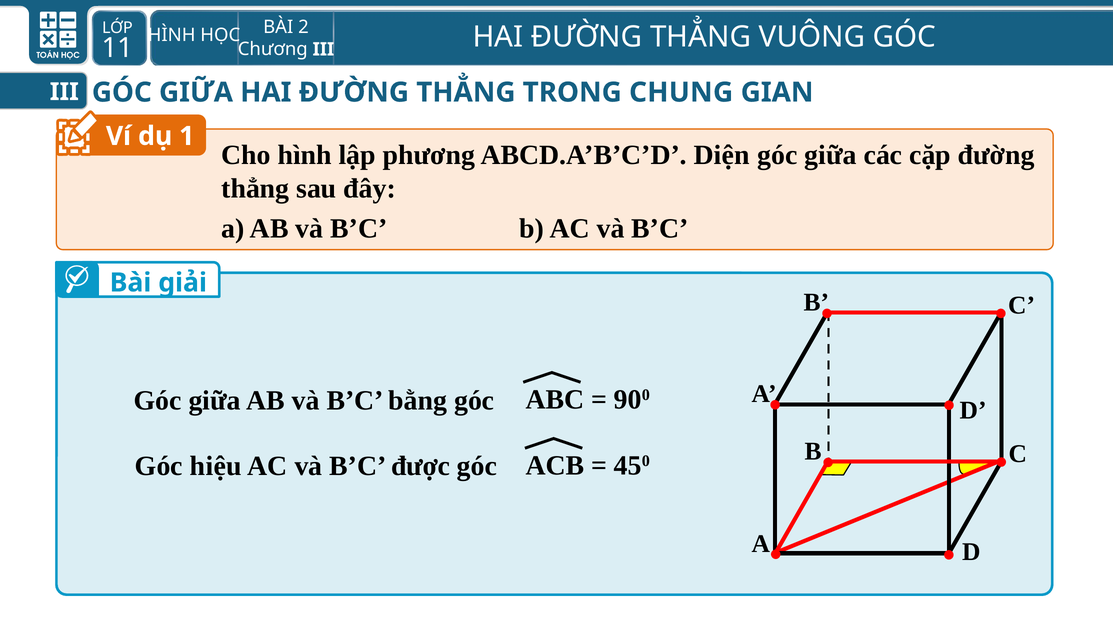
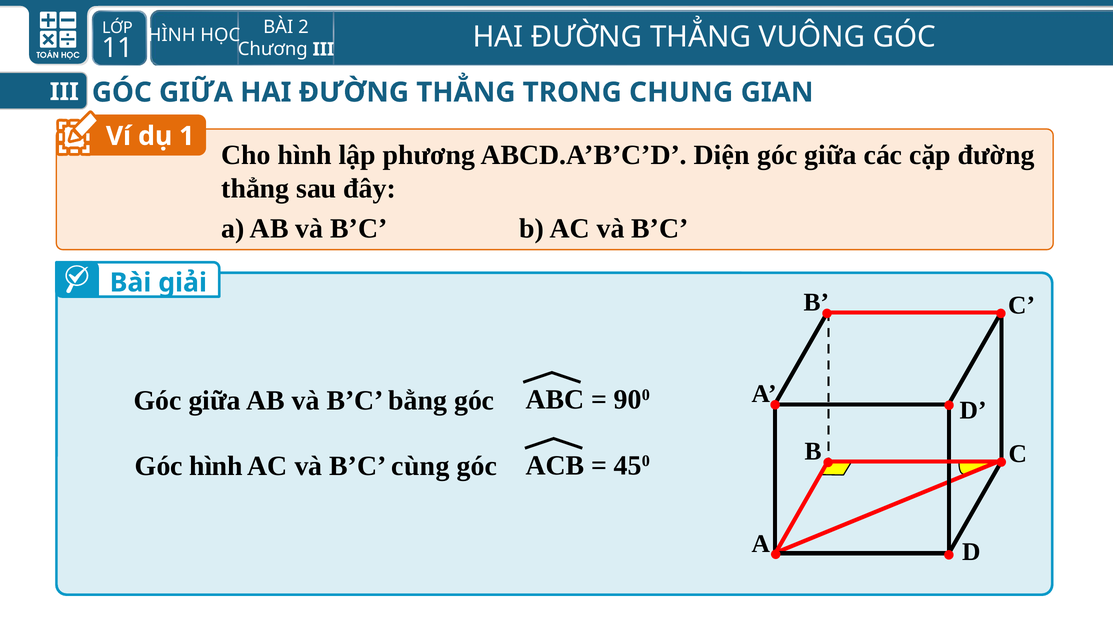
hiệu at (216, 466): hiệu -> hình
được: được -> cùng
